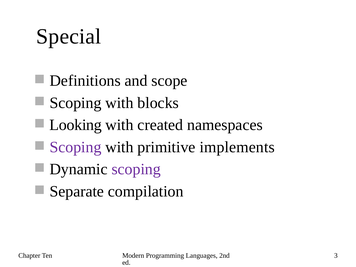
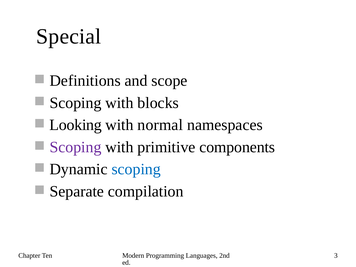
created: created -> normal
implements: implements -> components
scoping at (136, 169) colour: purple -> blue
